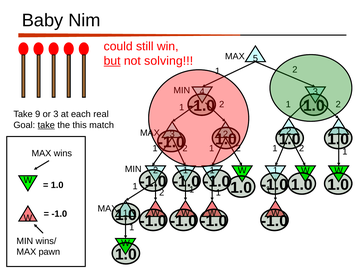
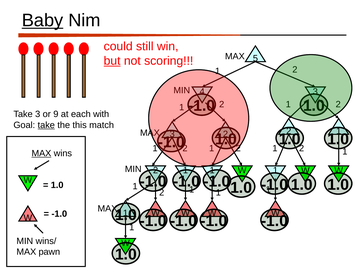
Baby underline: none -> present
solving: solving -> scoring
Take 9: 9 -> 3
or 3: 3 -> 9
real: real -> with
MAX at (41, 153) underline: none -> present
